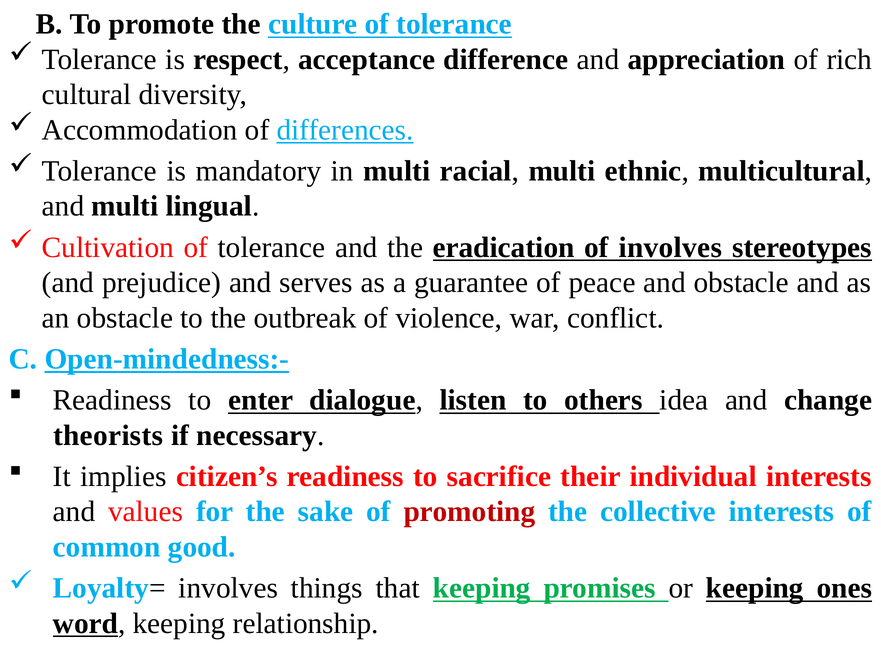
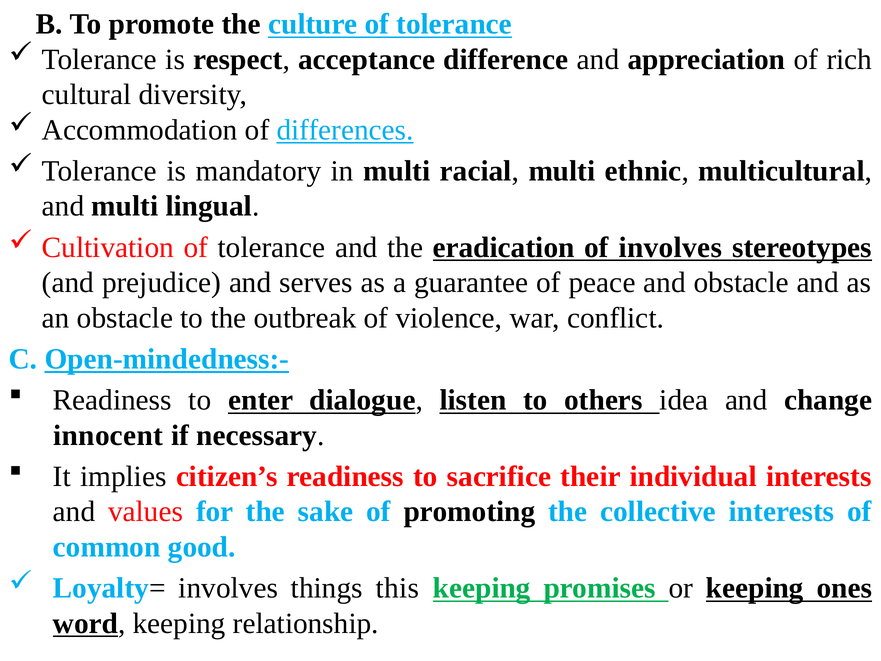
theorists: theorists -> innocent
promoting colour: red -> black
that: that -> this
